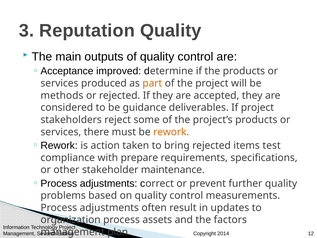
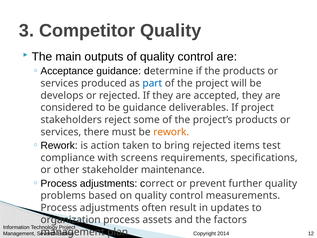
Reputation: Reputation -> Competitor
improved at (119, 71): improved -> guidance
part colour: orange -> blue
methods: methods -> develops
prepare: prepare -> screens
